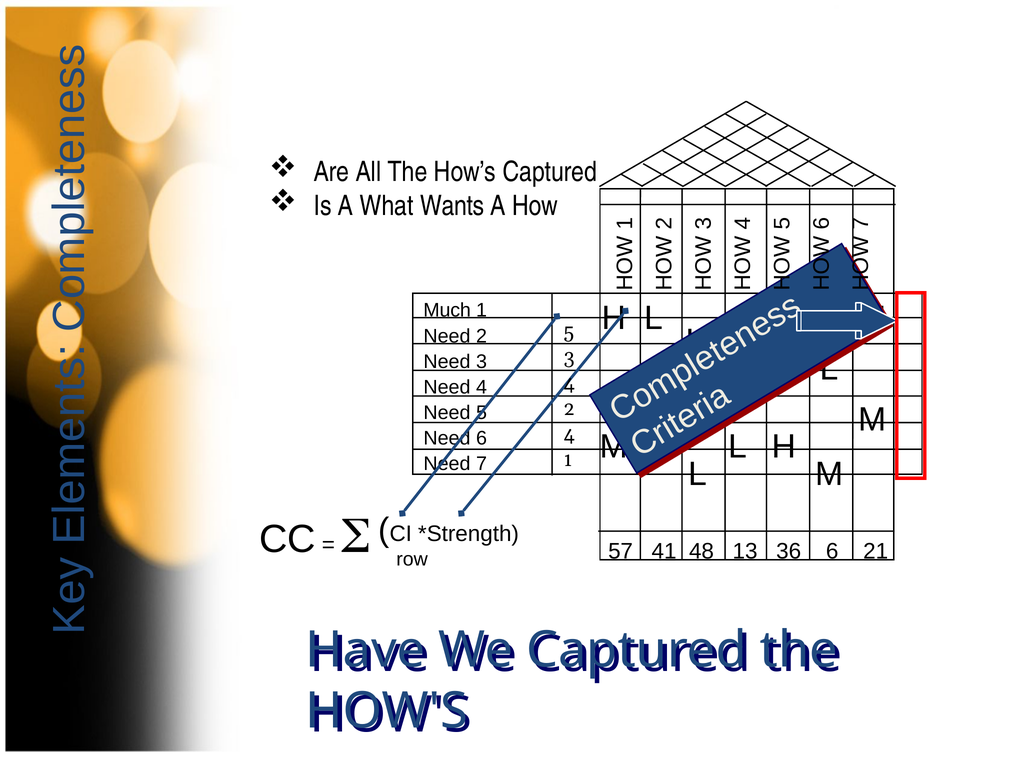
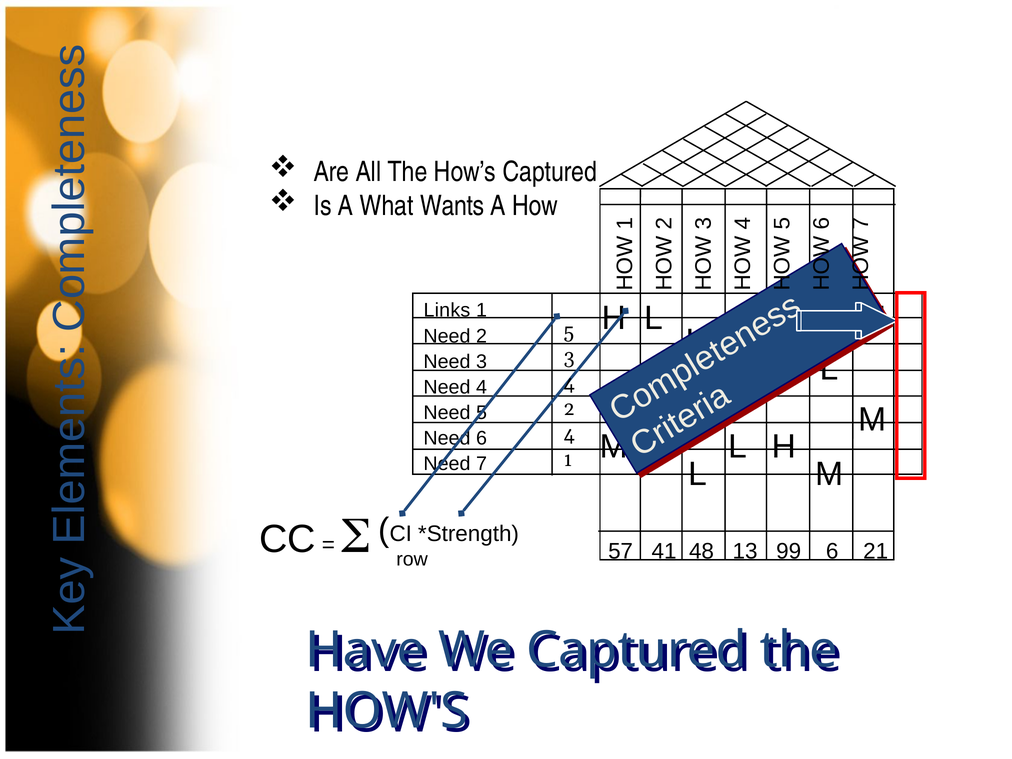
Much: Much -> Links
36: 36 -> 99
